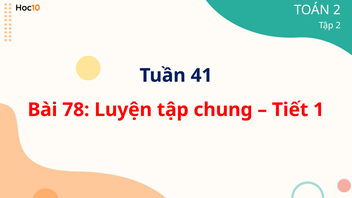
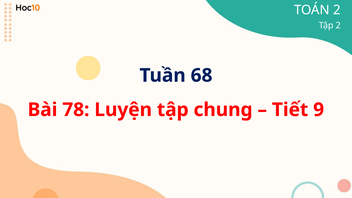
41: 41 -> 68
1: 1 -> 9
